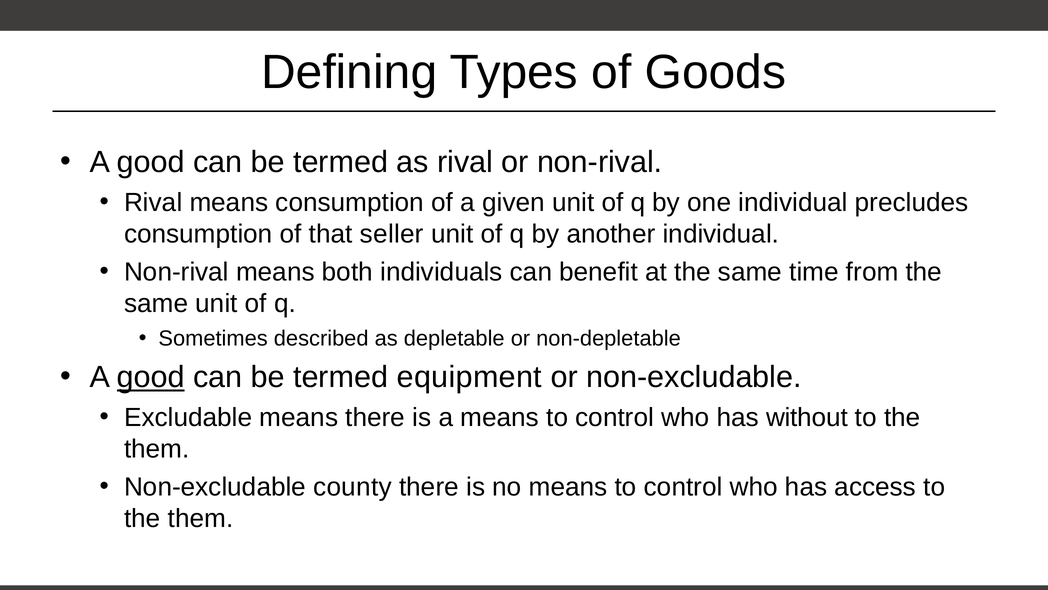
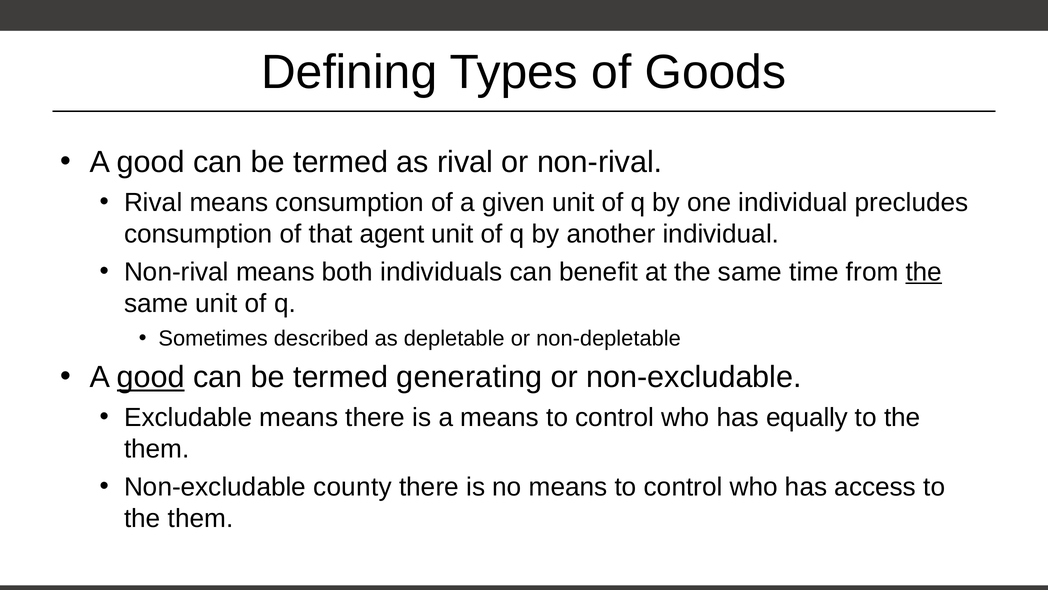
seller: seller -> agent
the at (924, 272) underline: none -> present
equipment: equipment -> generating
without: without -> equally
